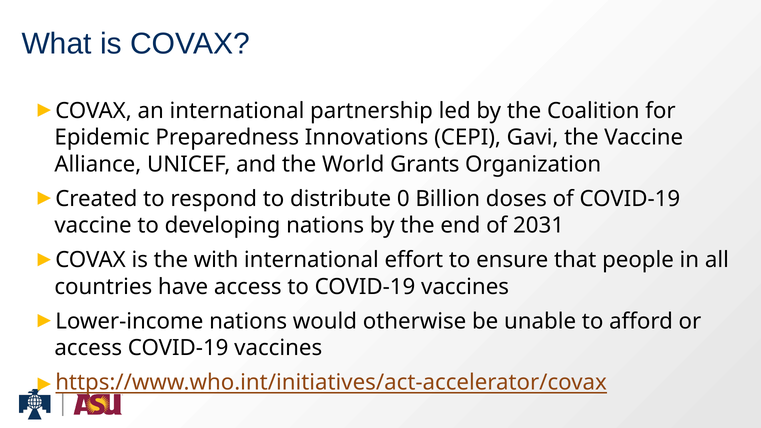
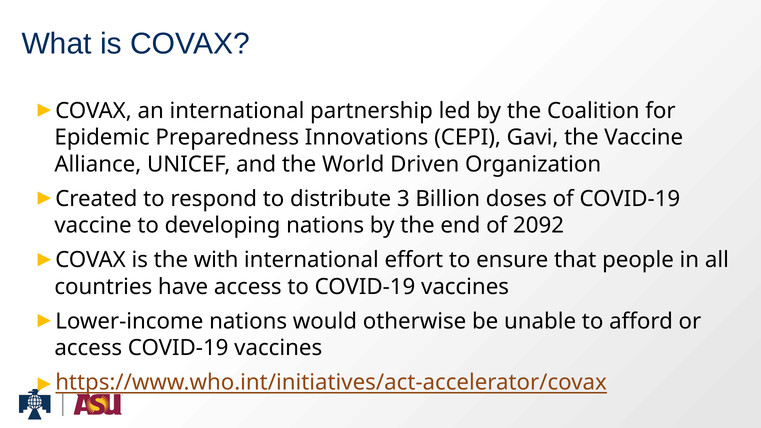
Grants: Grants -> Driven
0: 0 -> 3
2031: 2031 -> 2092
